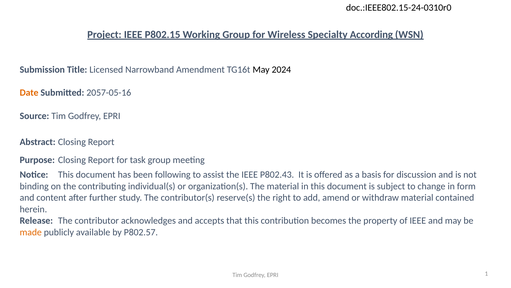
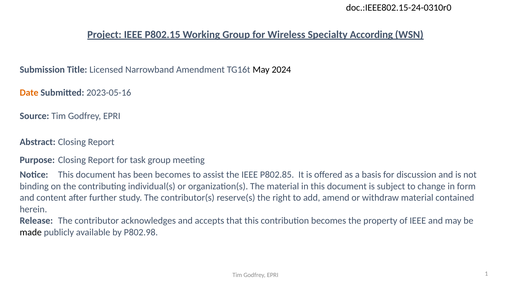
2057-05-16: 2057-05-16 -> 2023-05-16
been following: following -> becomes
P802.43: P802.43 -> P802.85
made colour: orange -> black
P802.57: P802.57 -> P802.98
